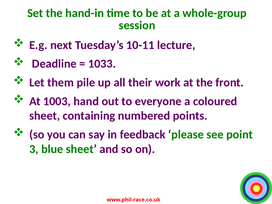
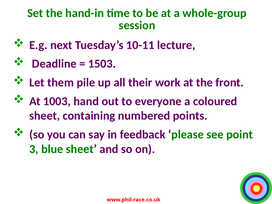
1033: 1033 -> 1503
